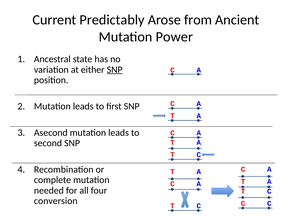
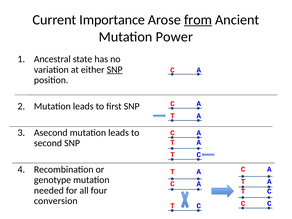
Predictably: Predictably -> Importance
from underline: none -> present
complete: complete -> genotype
